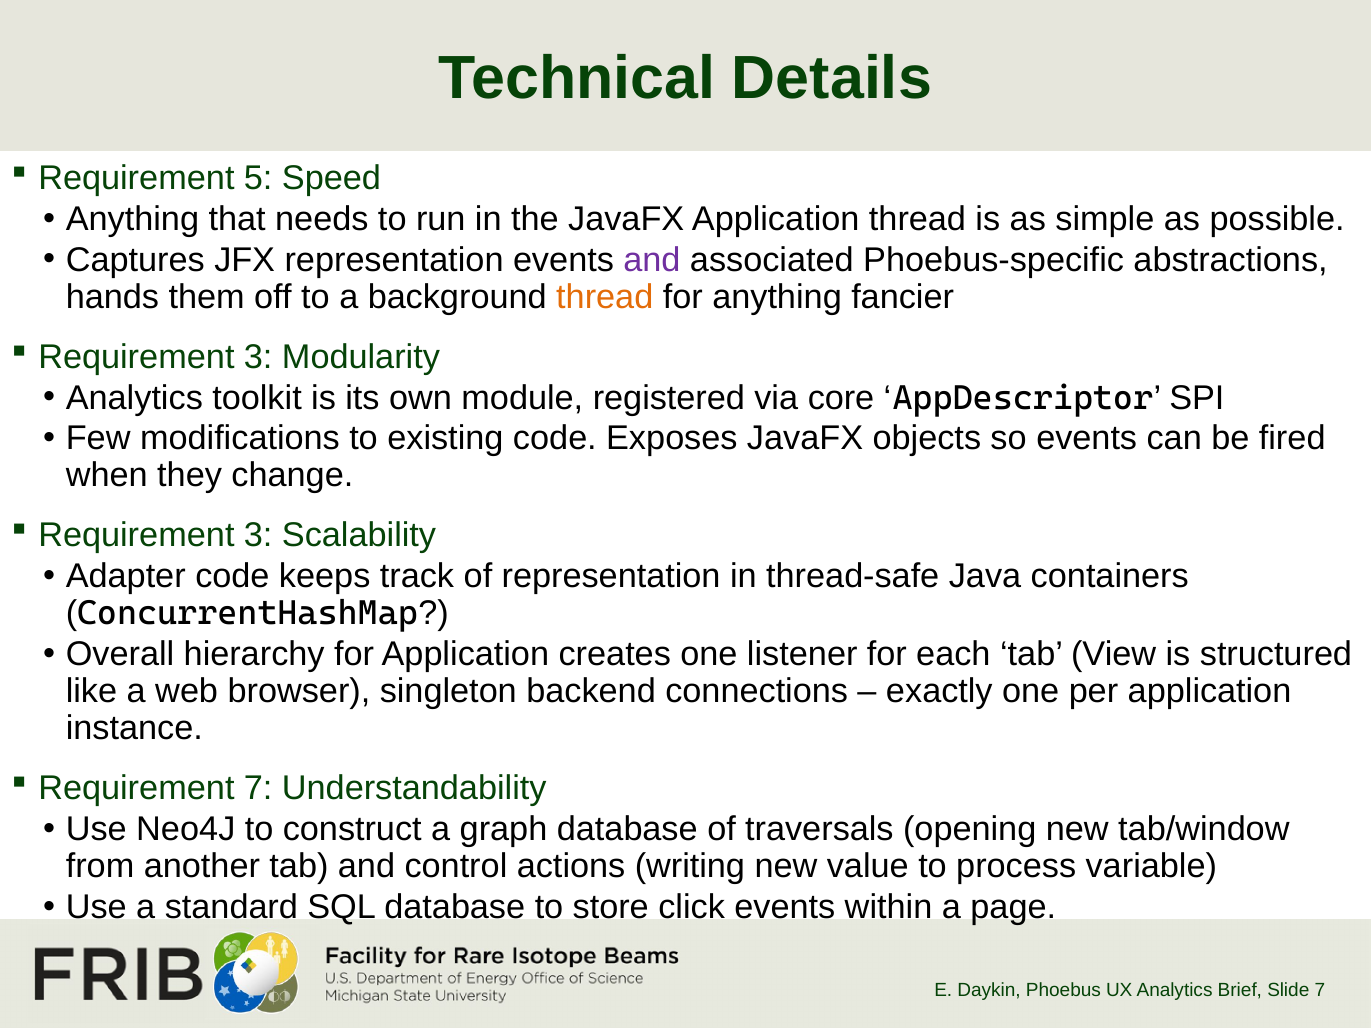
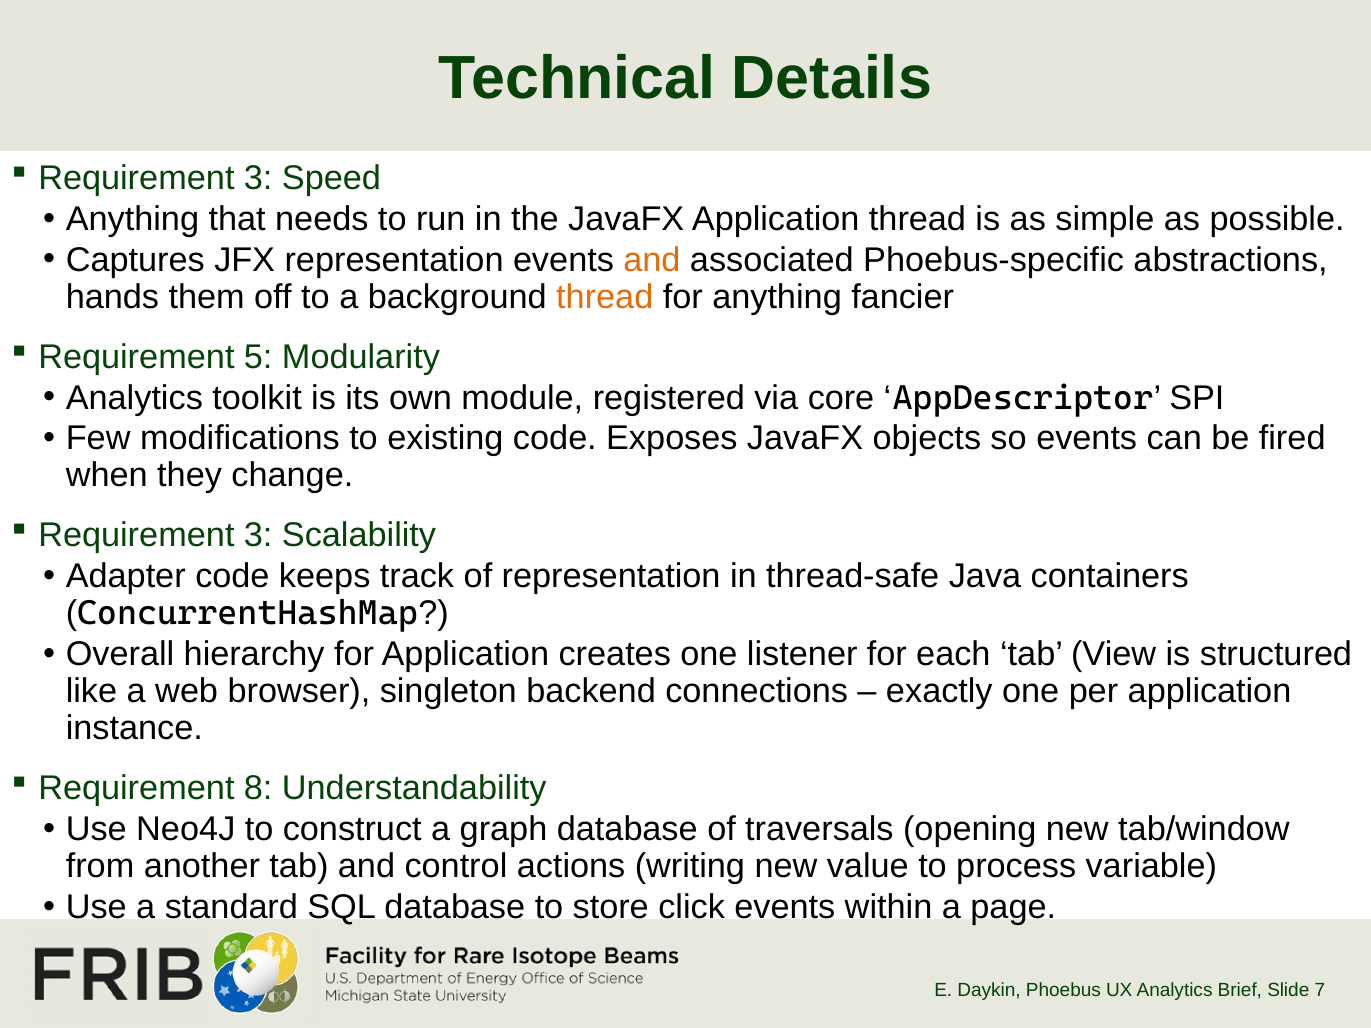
5 at (258, 178): 5 -> 3
and at (652, 260) colour: purple -> orange
3 at (258, 357): 3 -> 5
Requirement 7: 7 -> 8
